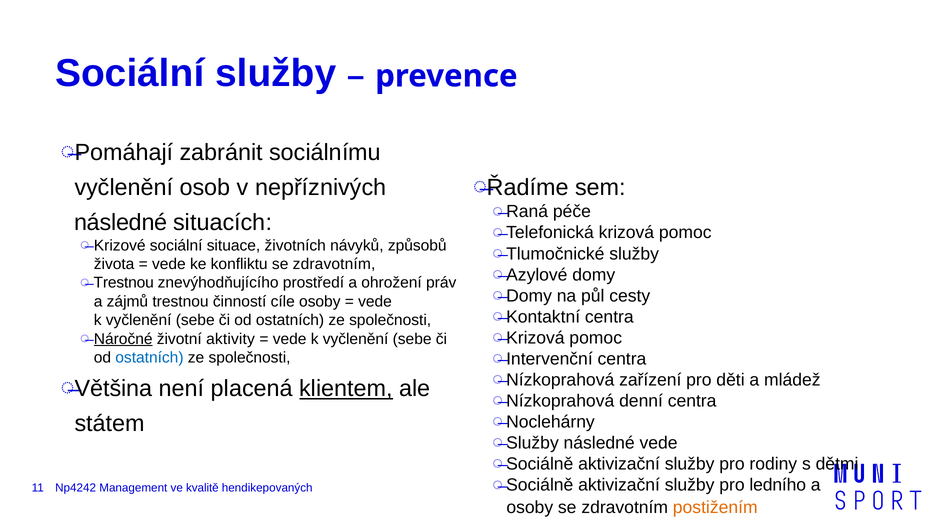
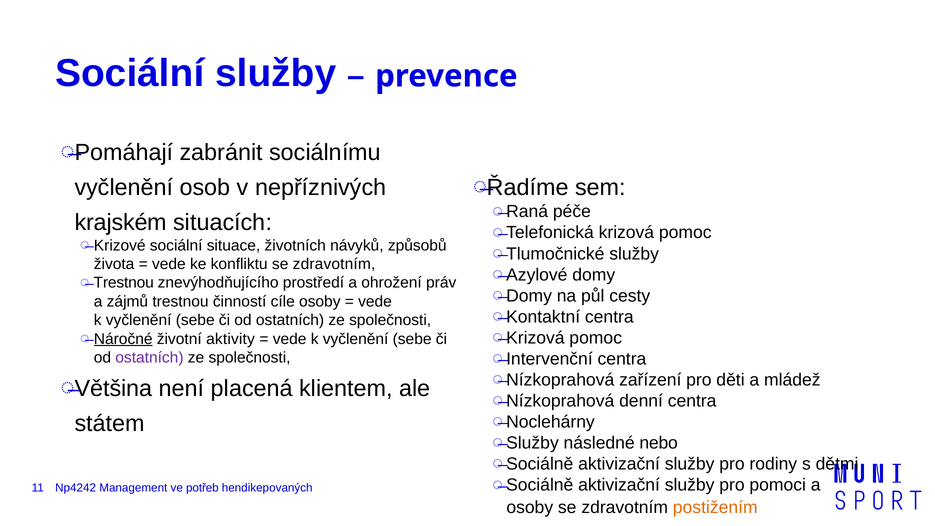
následné at (121, 223): následné -> krajském
ostatních at (149, 358) colour: blue -> purple
klientem underline: present -> none
následné vede: vede -> nebo
ledního: ledního -> pomoci
kvalitě: kvalitě -> potřeb
